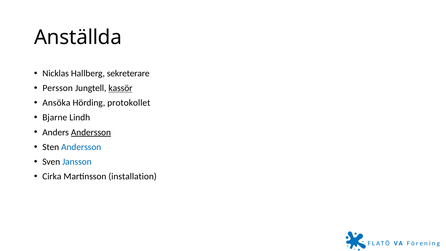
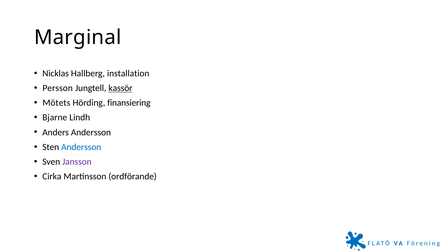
Anställda: Anställda -> Marginal
sekreterare: sekreterare -> installation
Ansöka: Ansöka -> Mötets
protokollet: protokollet -> finansiering
Andersson at (91, 132) underline: present -> none
Jansson colour: blue -> purple
installation: installation -> ordförande
